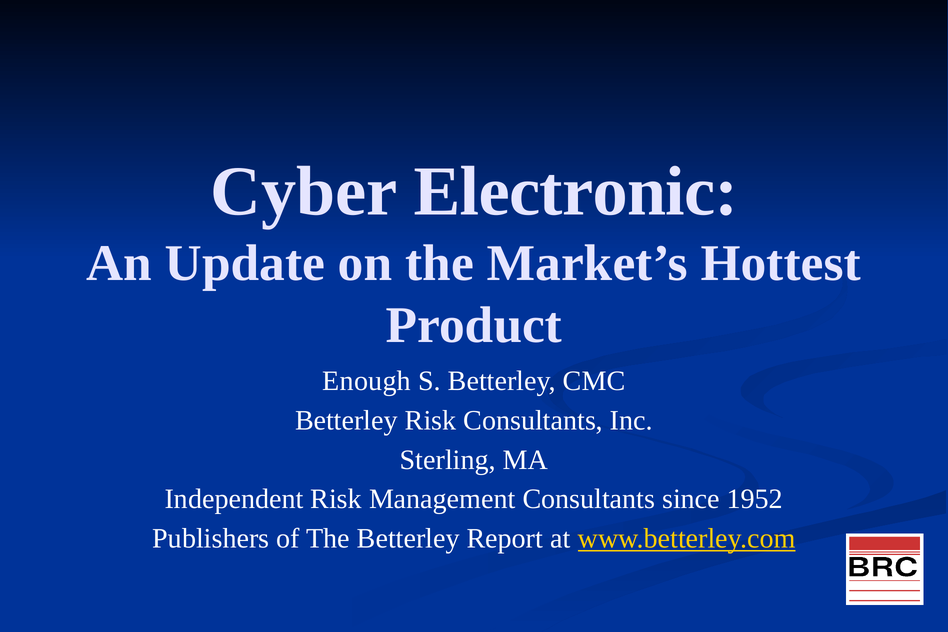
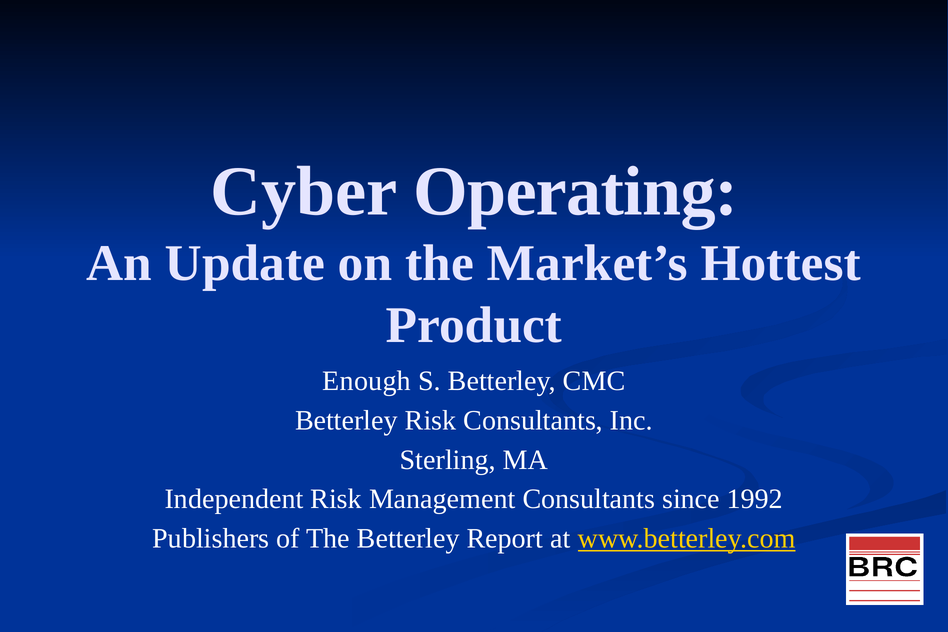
Electronic: Electronic -> Operating
1952: 1952 -> 1992
